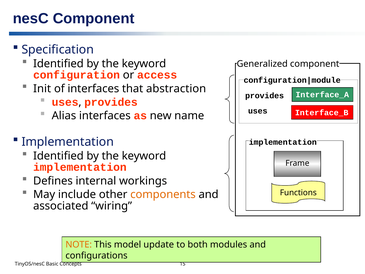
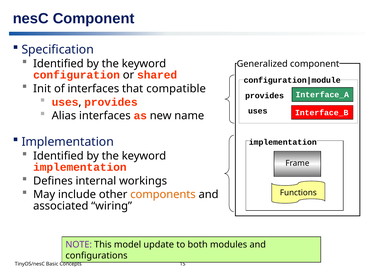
access: access -> shared
abstraction: abstraction -> compatible
NOTE colour: orange -> purple
